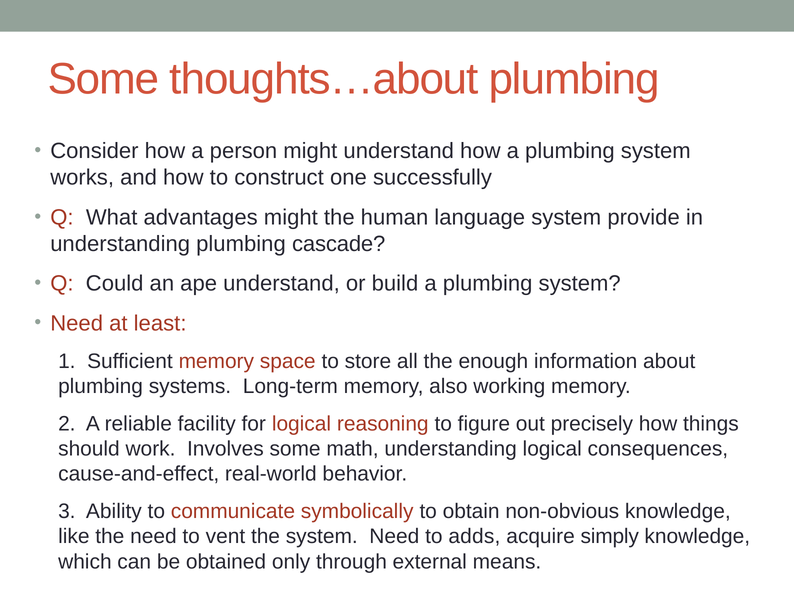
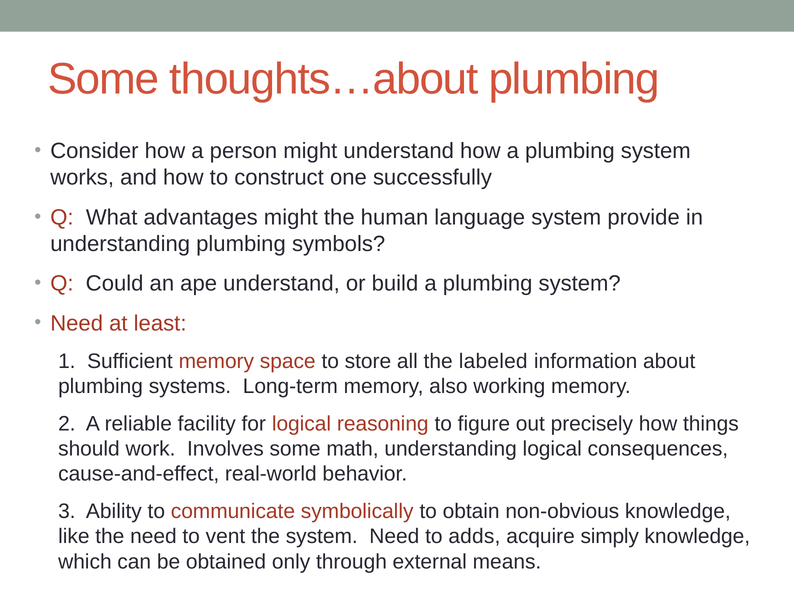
cascade: cascade -> symbols
enough: enough -> labeled
